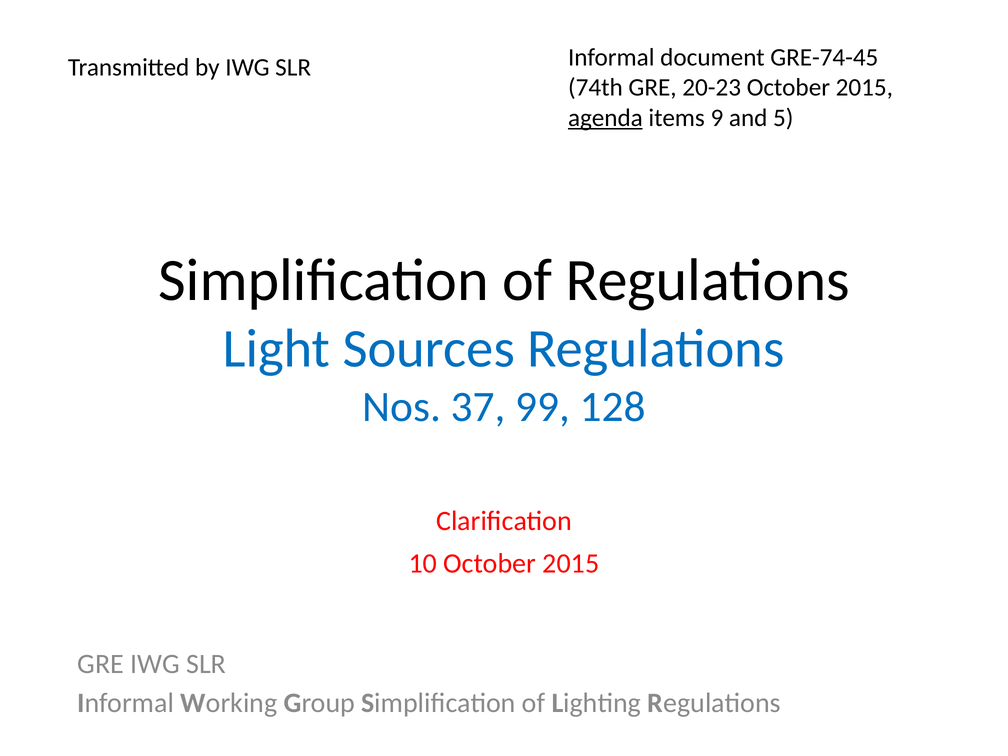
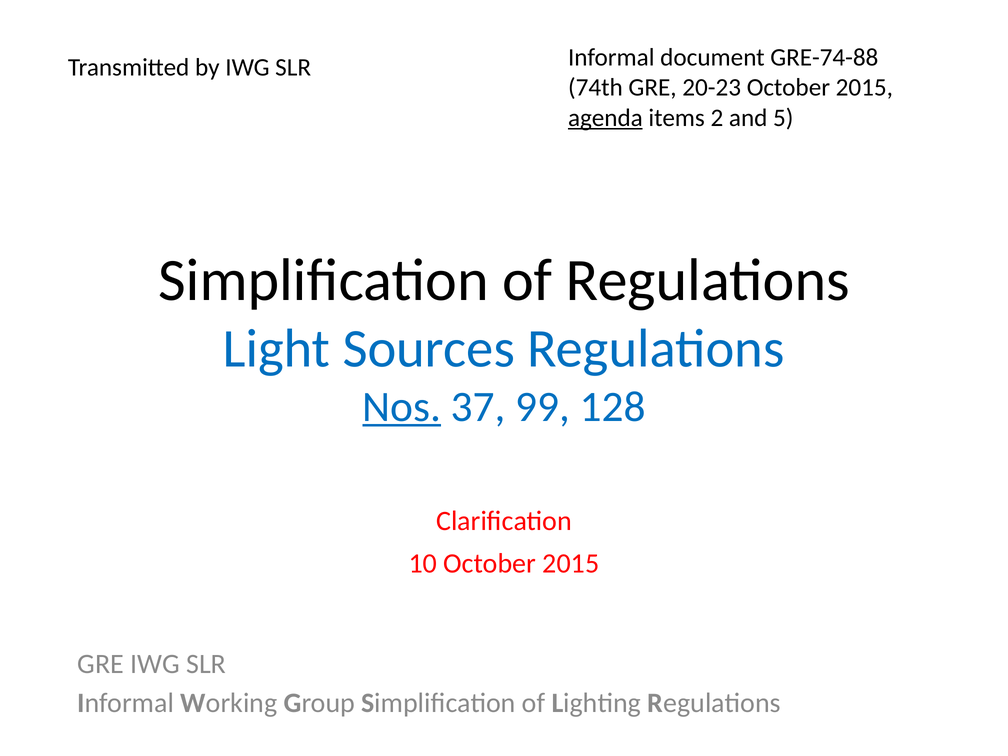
GRE-74-45: GRE-74-45 -> GRE-74-88
9: 9 -> 2
Nos underline: none -> present
